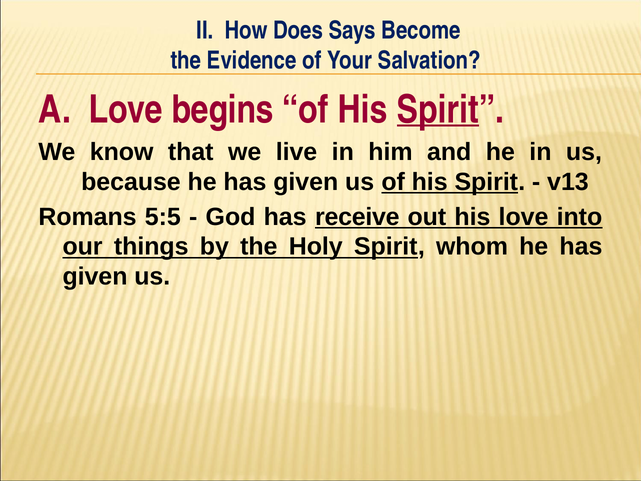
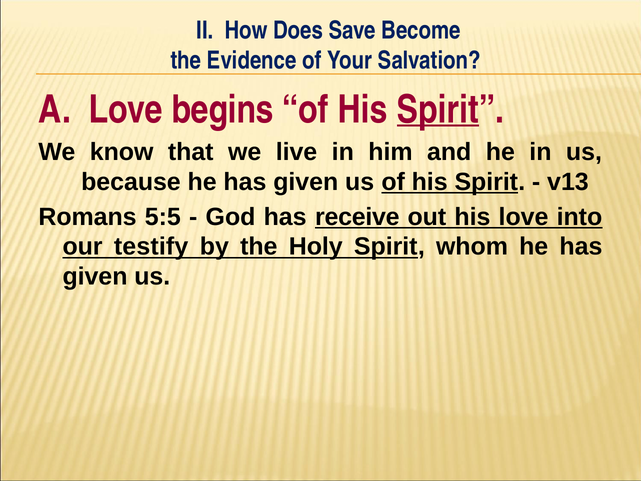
Says: Says -> Save
things: things -> testify
